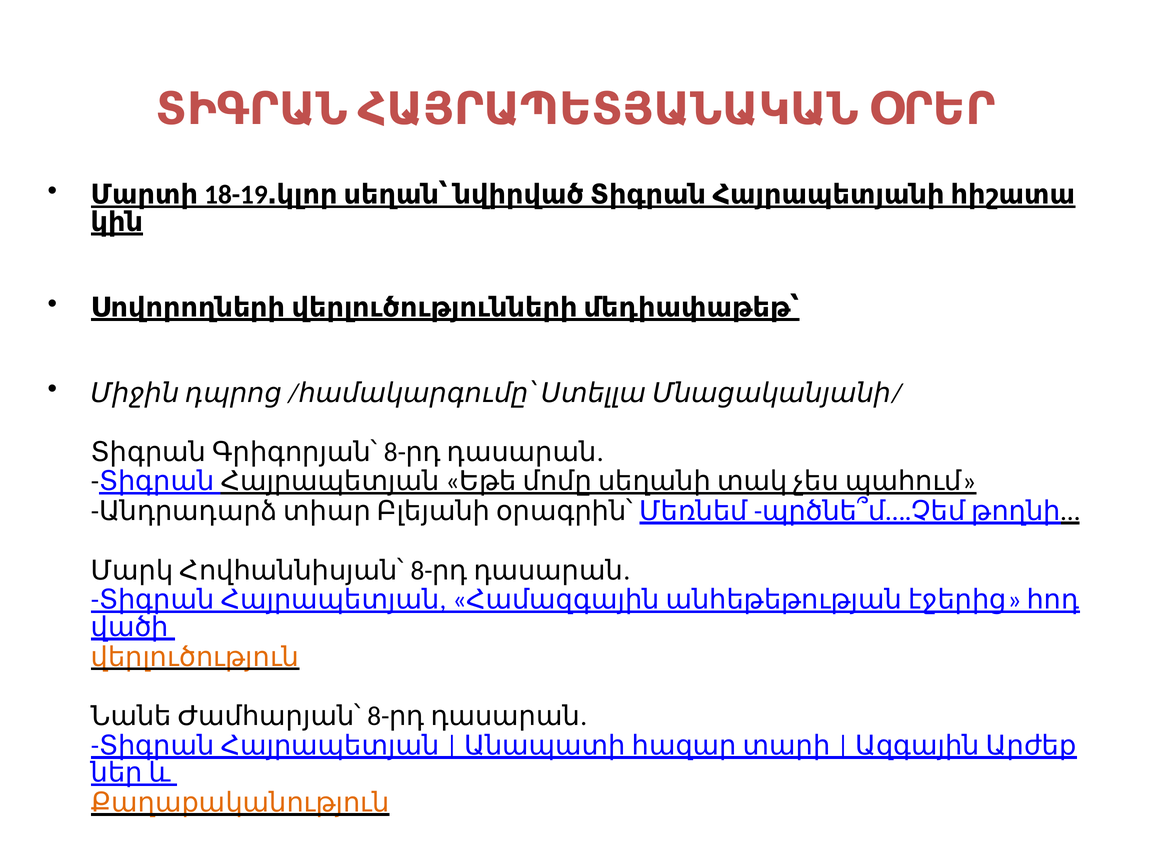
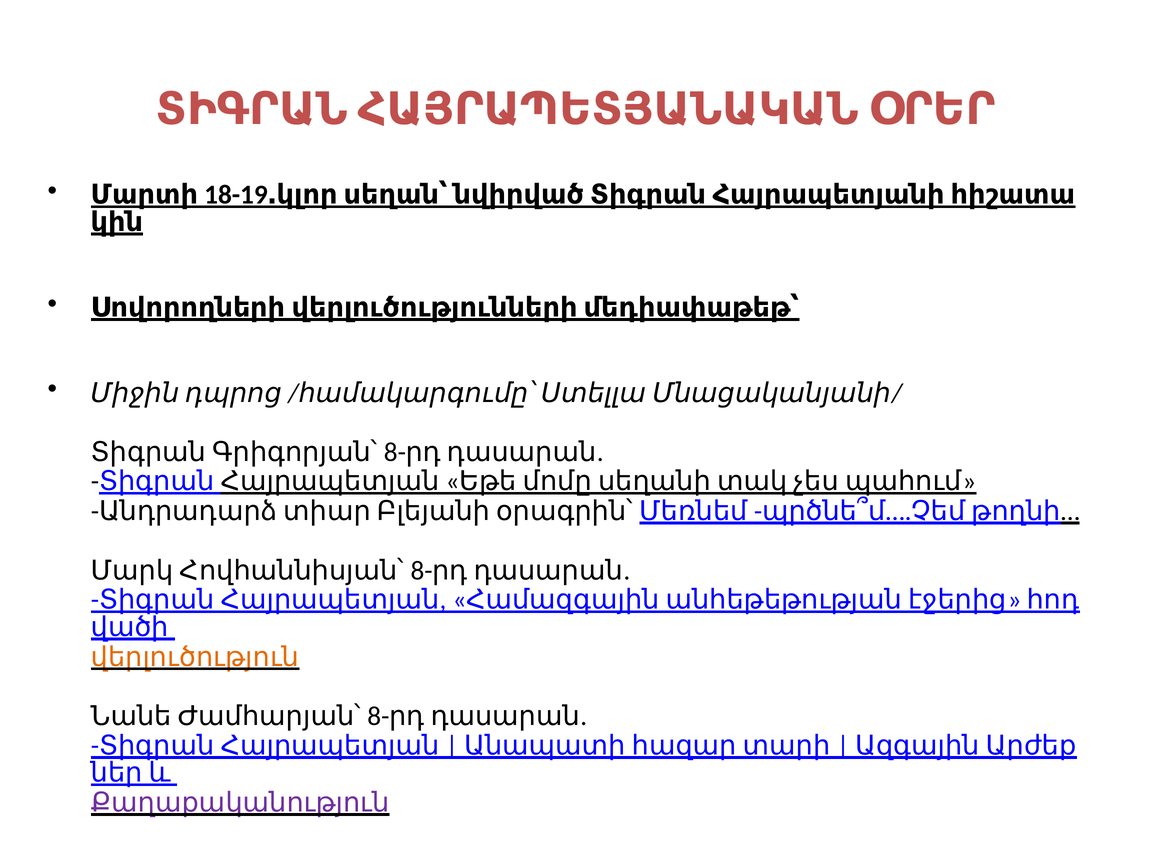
Քաղաքականություն colour: orange -> purple
